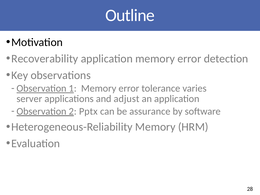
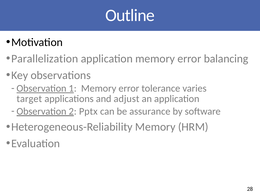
Recoverability: Recoverability -> Parallelization
detection: detection -> balancing
server: server -> target
